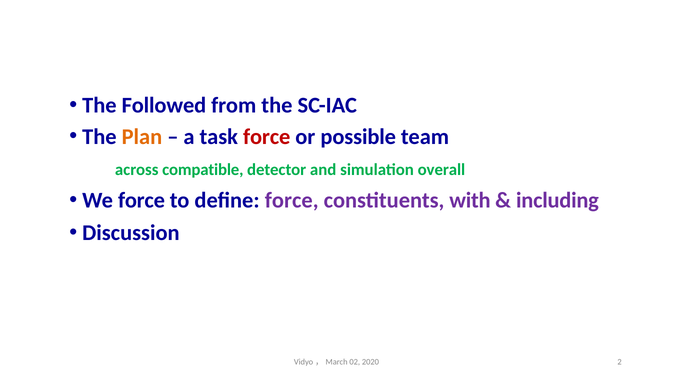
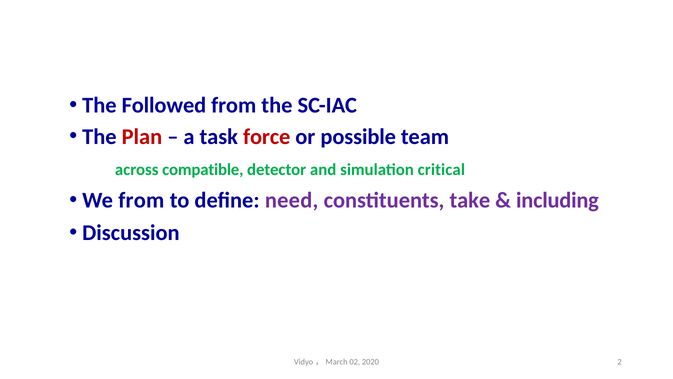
Plan colour: orange -> red
overall: overall -> critical
We force: force -> from
define force: force -> need
with: with -> take
